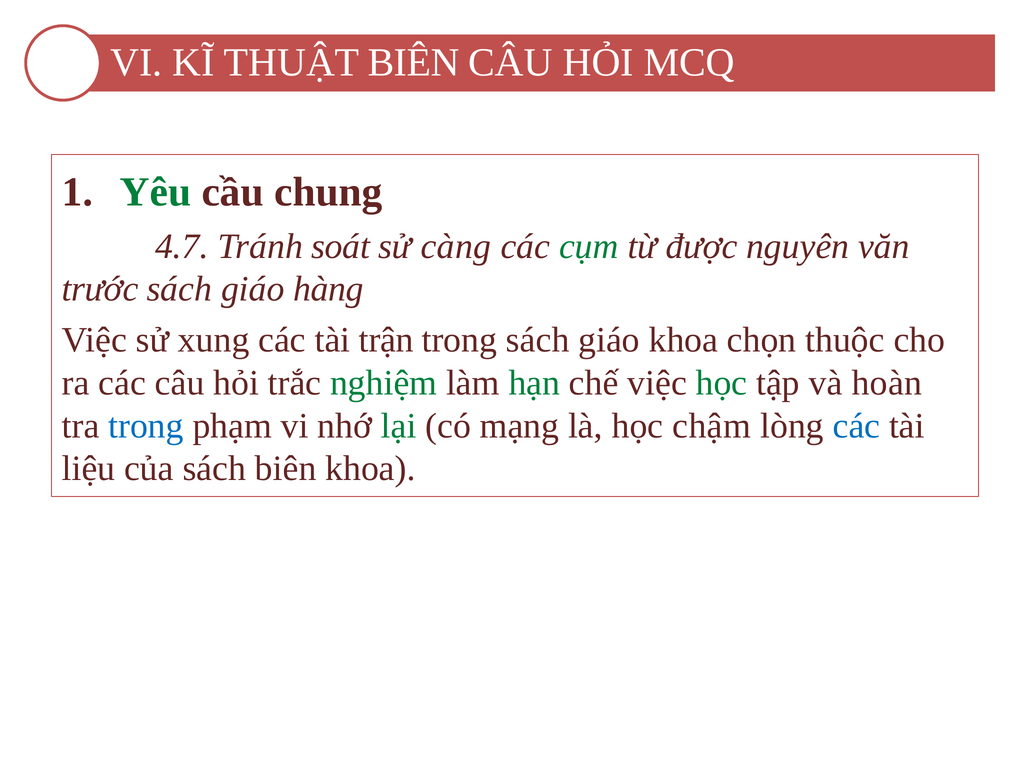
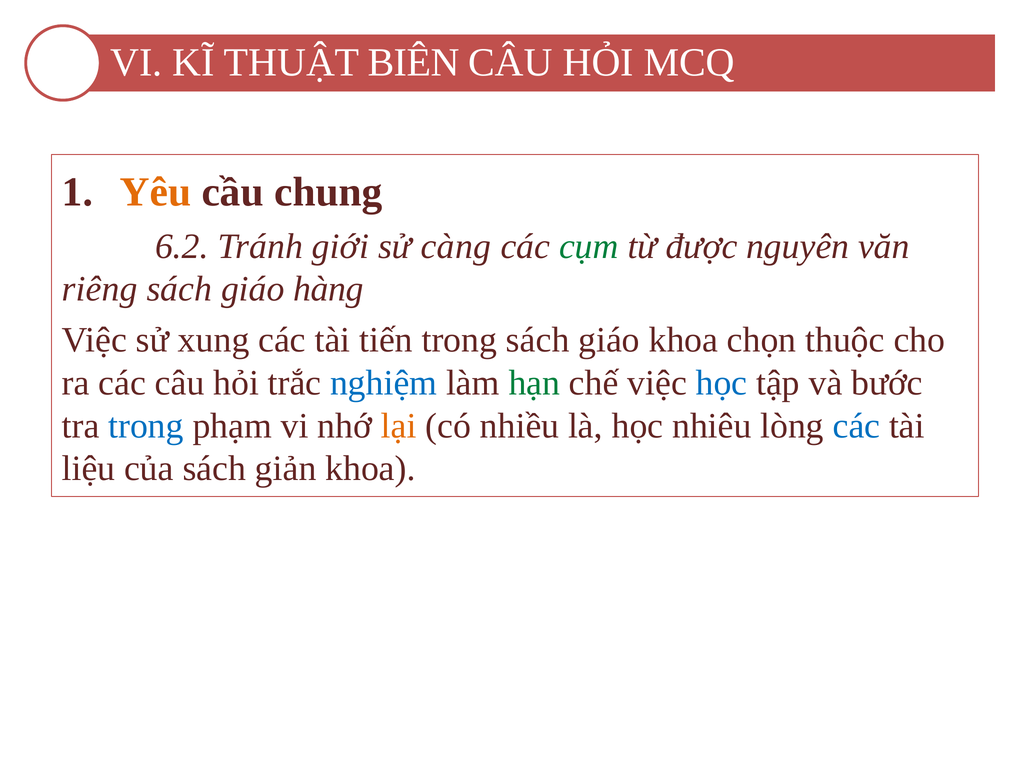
Yêu colour: green -> orange
4.7: 4.7 -> 6.2
soát: soát -> giới
trước: trước -> riêng
trận: trận -> tiến
nghiệm colour: green -> blue
học at (721, 383) colour: green -> blue
hoàn: hoàn -> bước
lại colour: green -> orange
mạng: mạng -> nhiều
chậm: chậm -> nhiêu
sách biên: biên -> giản
